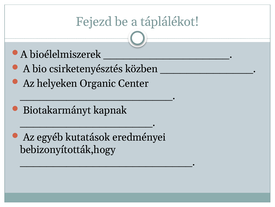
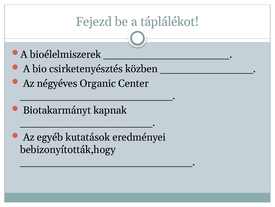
helyeken: helyeken -> négyéves
